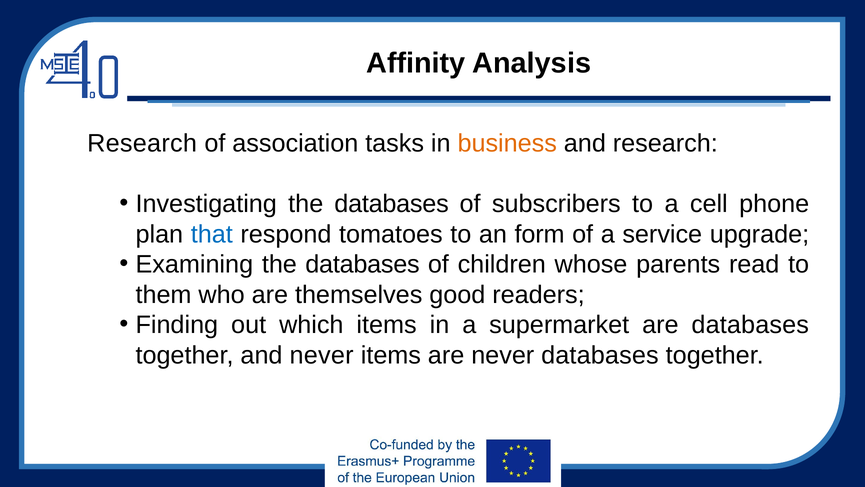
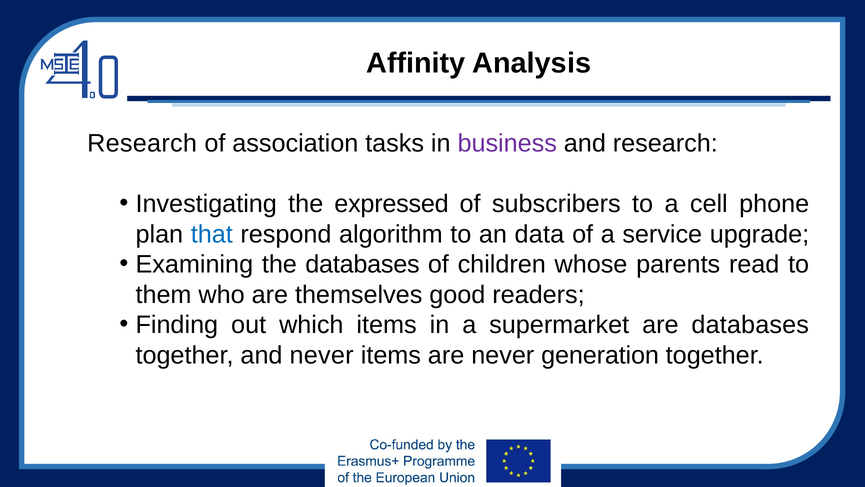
business colour: orange -> purple
Investigating the databases: databases -> expressed
tomatoes: tomatoes -> algorithm
form: form -> data
never databases: databases -> generation
